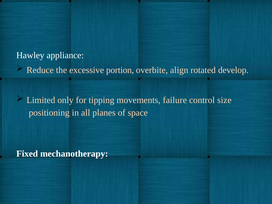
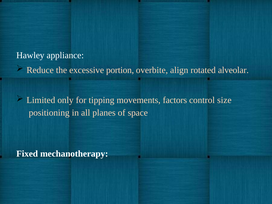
develop: develop -> alveolar
failure: failure -> factors
